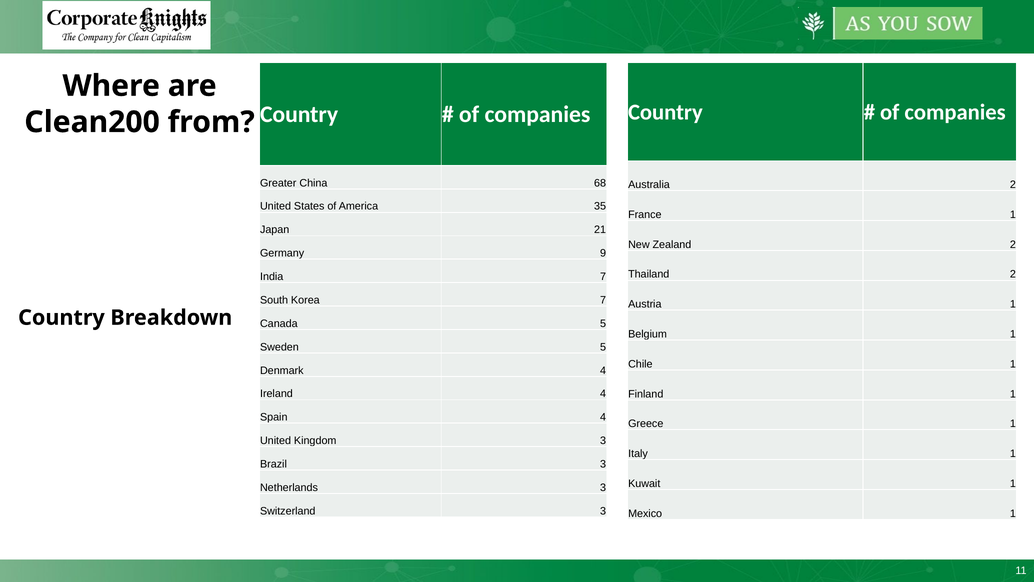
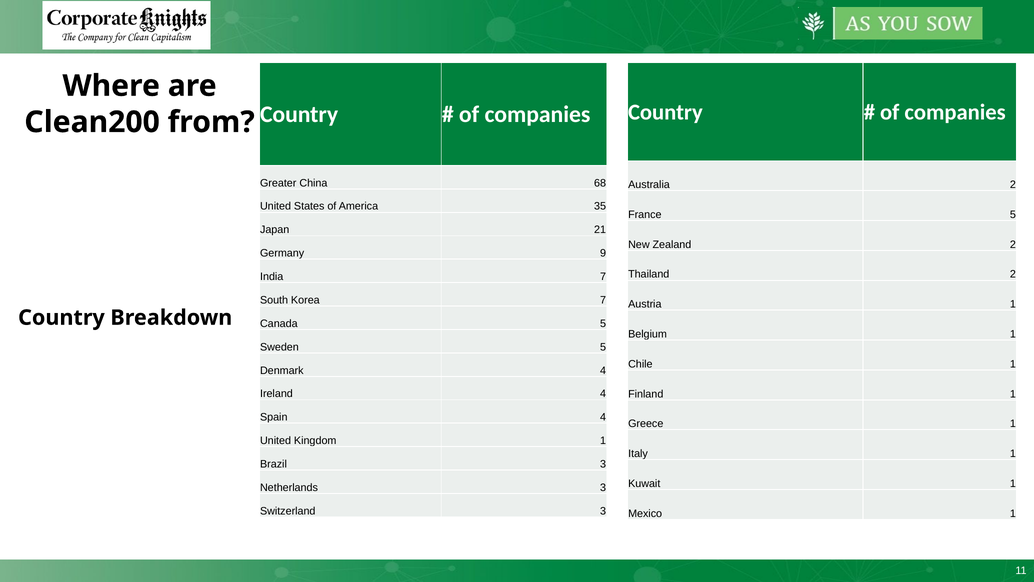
France 1: 1 -> 5
Kingdom 3: 3 -> 1
